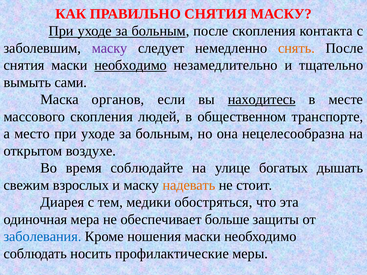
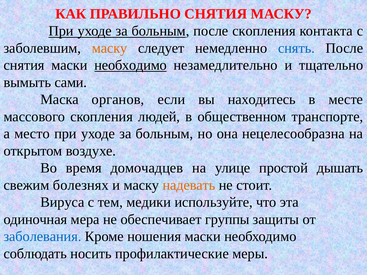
маску at (110, 48) colour: purple -> orange
снять colour: orange -> blue
находитесь underline: present -> none
соблюдайте: соблюдайте -> домочадцев
богатых: богатых -> простой
взрослых: взрослых -> болезнях
Диарея: Диарея -> Вируса
обостряться: обостряться -> используйте
больше: больше -> группы
